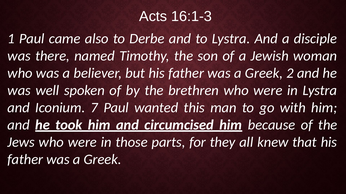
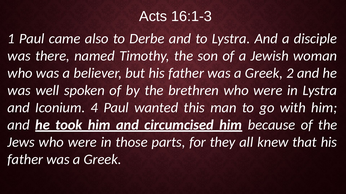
7: 7 -> 4
